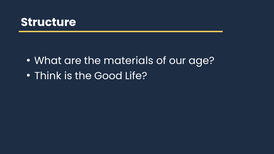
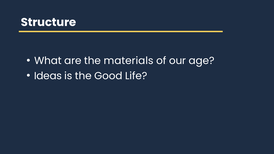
Think: Think -> Ideas
